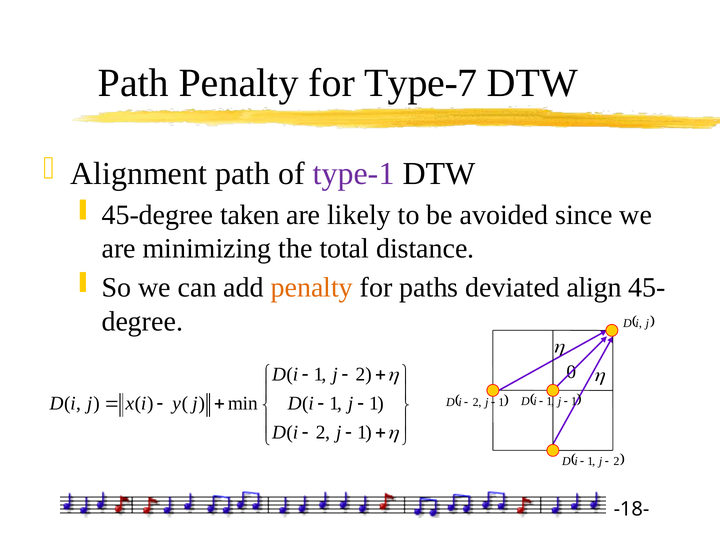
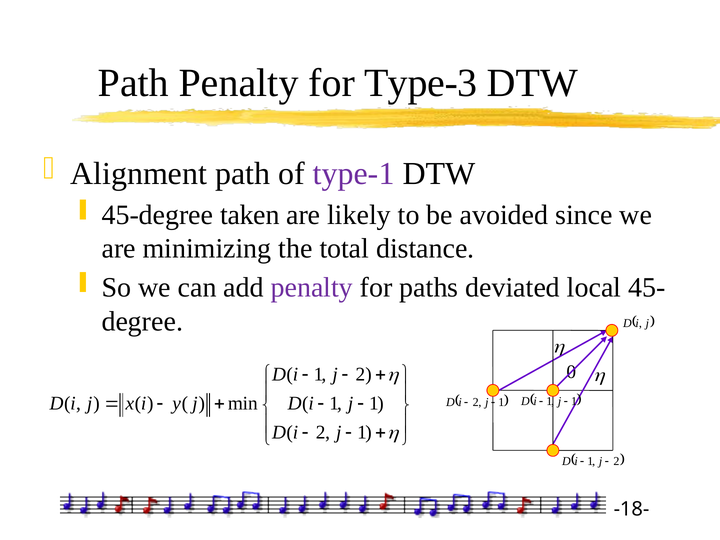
Type-7: Type-7 -> Type-3
penalty at (312, 288) colour: orange -> purple
align: align -> local
